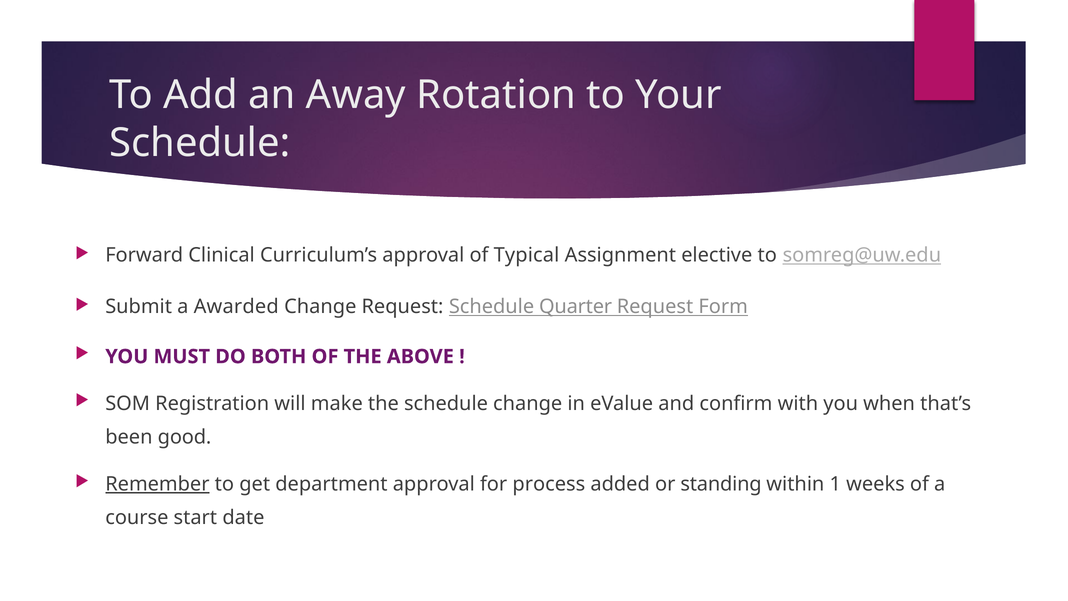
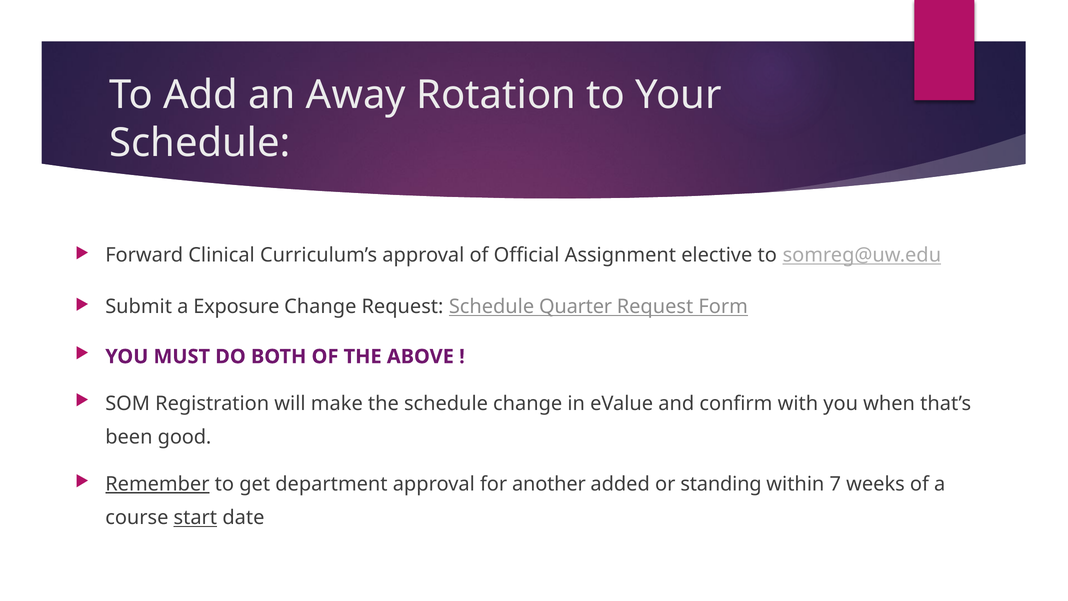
Typical: Typical -> Official
Awarded: Awarded -> Exposure
process: process -> another
1: 1 -> 7
start underline: none -> present
